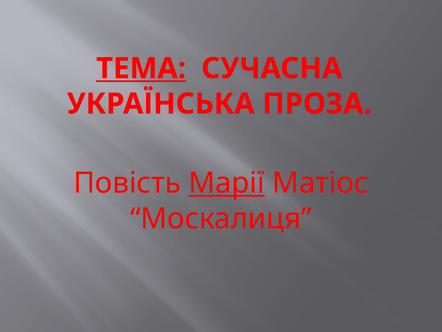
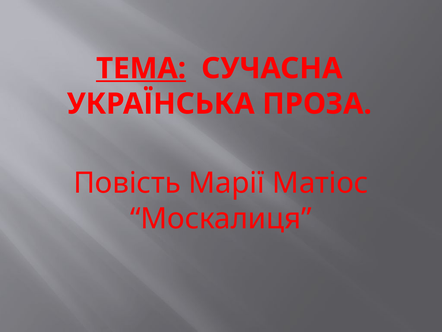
Марії underline: present -> none
